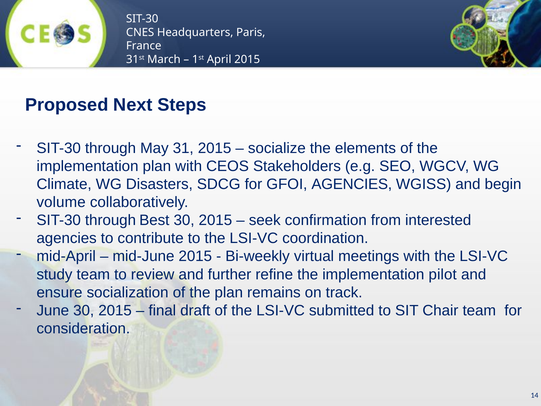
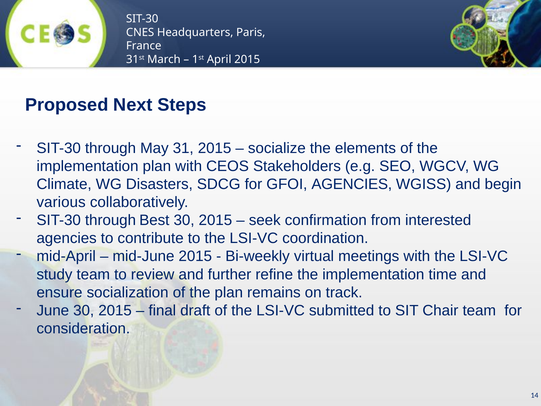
volume: volume -> various
pilot: pilot -> time
